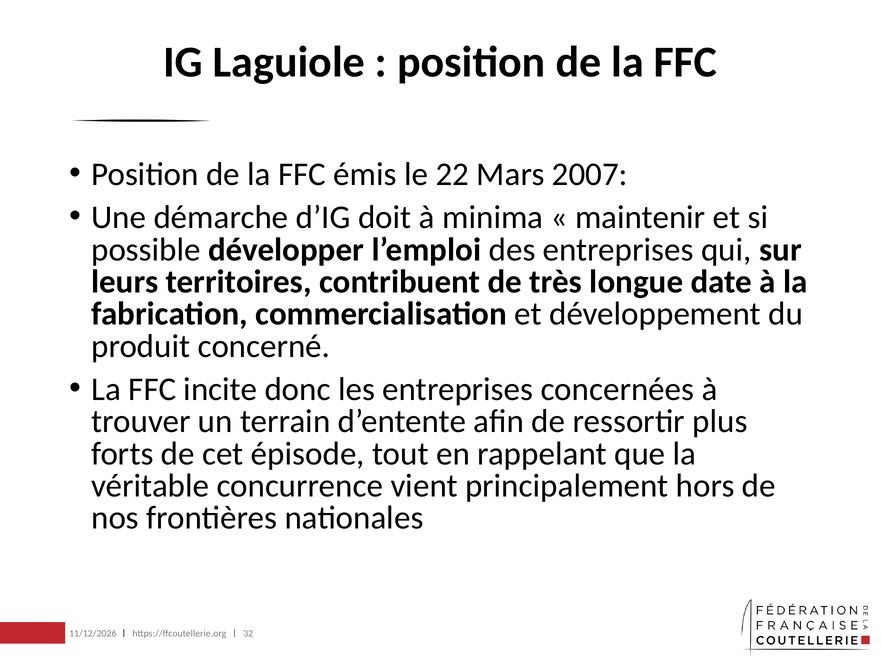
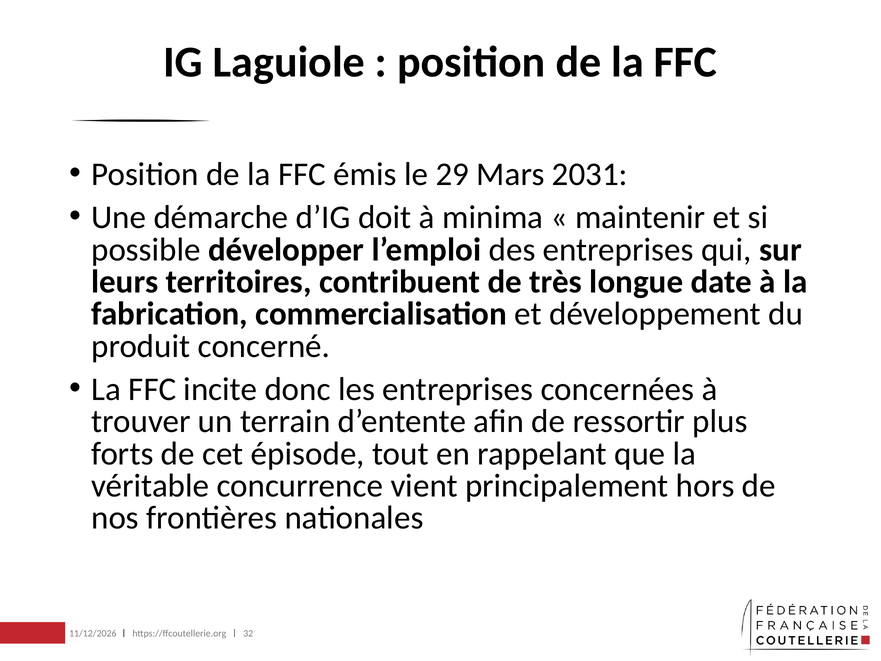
22: 22 -> 29
2007: 2007 -> 2031
